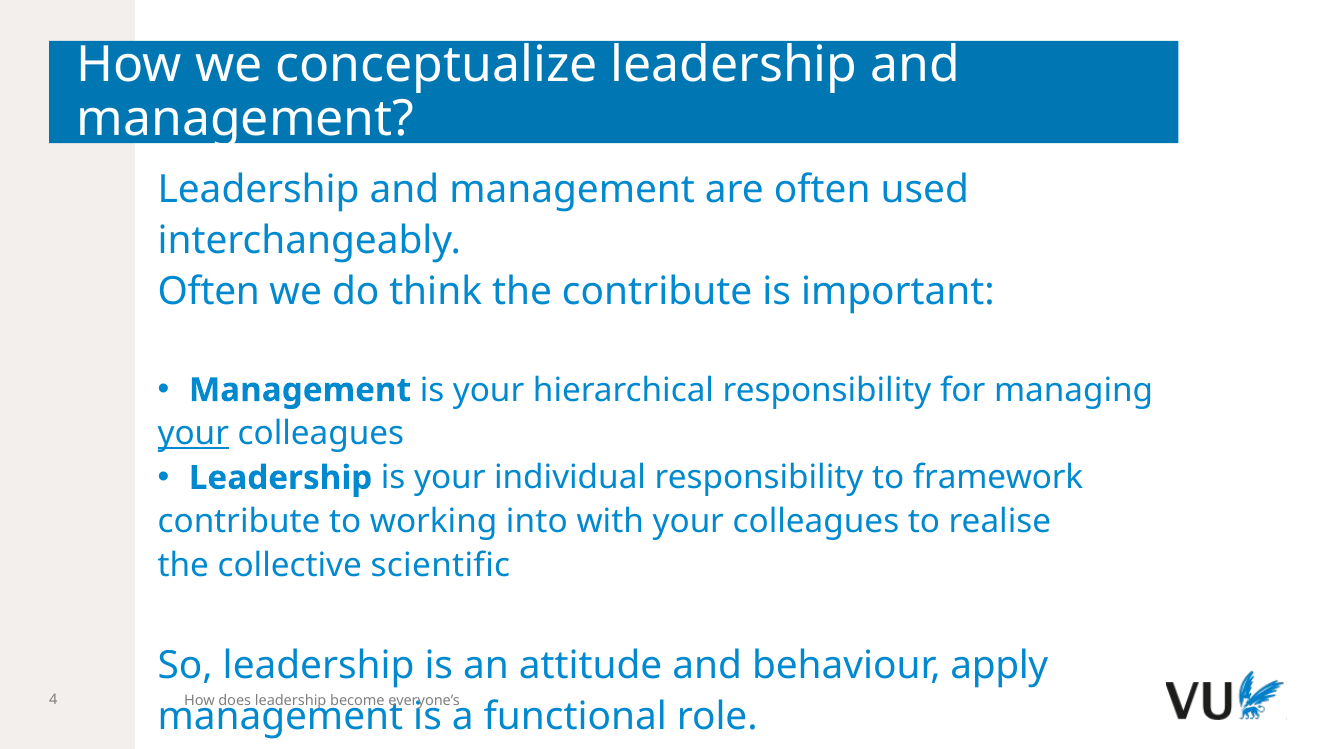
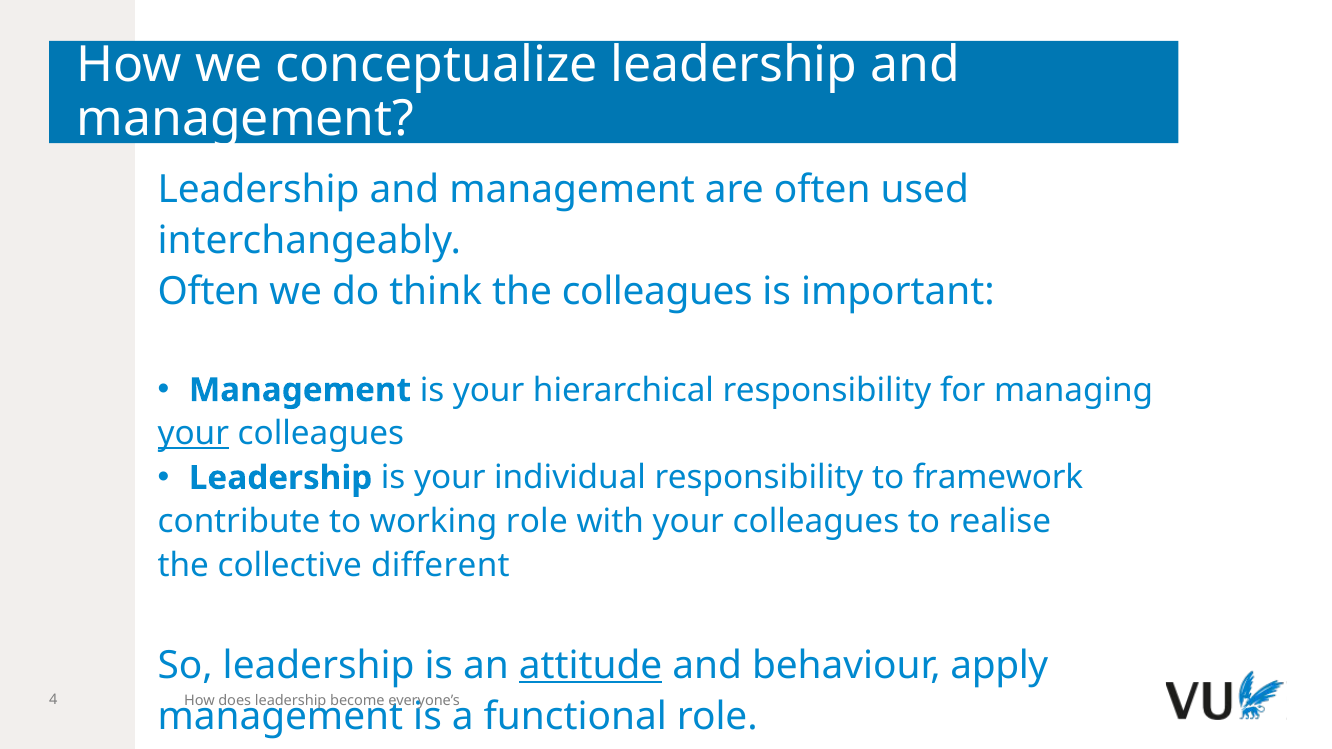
the contribute: contribute -> colleagues
working into: into -> role
scientific: scientific -> different
attitude underline: none -> present
